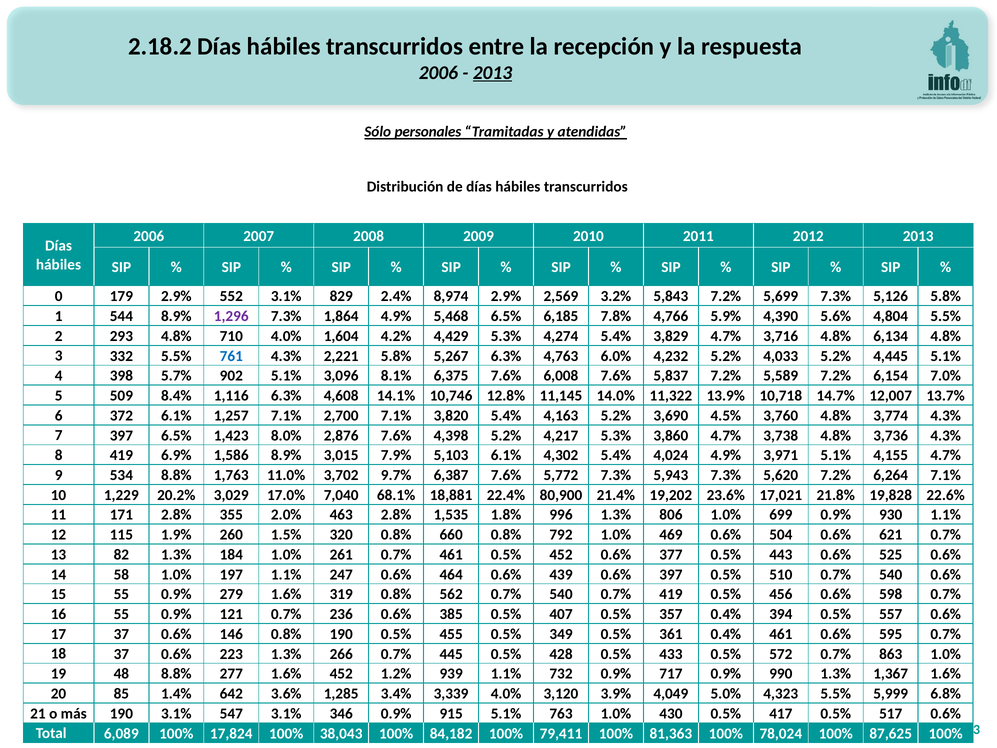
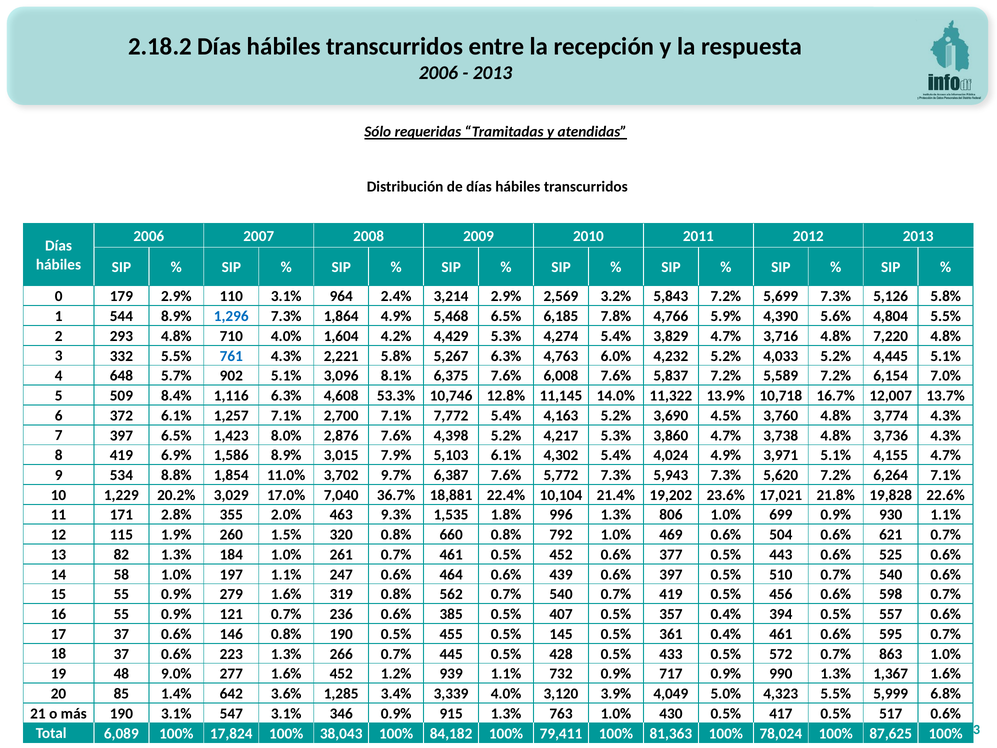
2013 at (492, 73) underline: present -> none
personales: personales -> requeridas
552: 552 -> 110
829: 829 -> 964
8,974: 8,974 -> 3,214
1,296 colour: purple -> blue
6,134: 6,134 -> 7,220
398: 398 -> 648
14.1%: 14.1% -> 53.3%
14.7%: 14.7% -> 16.7%
3,820: 3,820 -> 7,772
1,763: 1,763 -> 1,854
68.1%: 68.1% -> 36.7%
80,900: 80,900 -> 10,104
463 2.8%: 2.8% -> 9.3%
349: 349 -> 145
48 8.8%: 8.8% -> 9.0%
915 5.1%: 5.1% -> 1.3%
